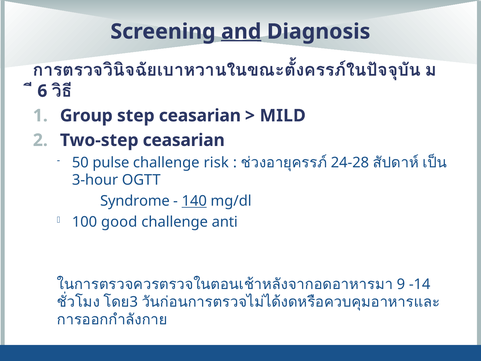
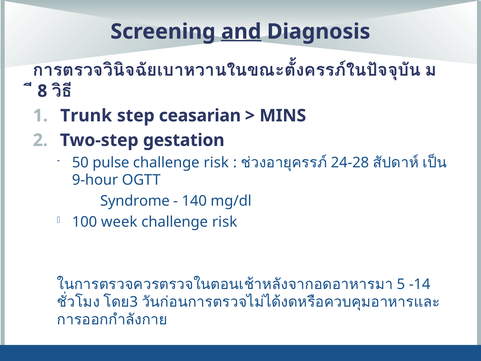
6: 6 -> 8
Group: Group -> Trunk
MILD: MILD -> MINS
Two-step ceasarian: ceasarian -> gestation
3-hour: 3-hour -> 9-hour
140 underline: present -> none
good: good -> week
anti at (225, 222): anti -> risk
9: 9 -> 5
